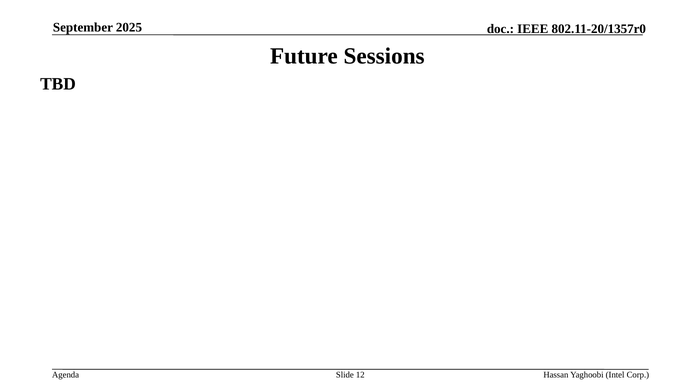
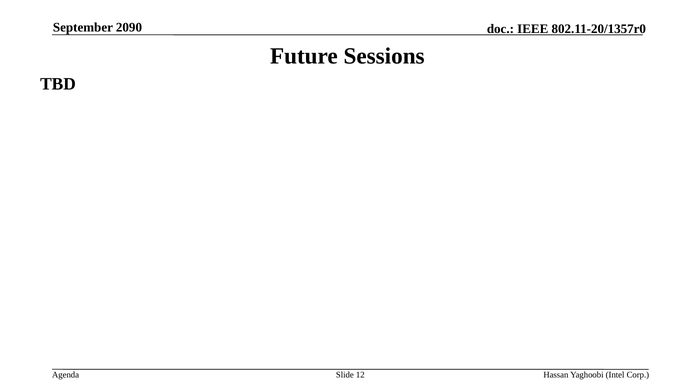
2025: 2025 -> 2090
